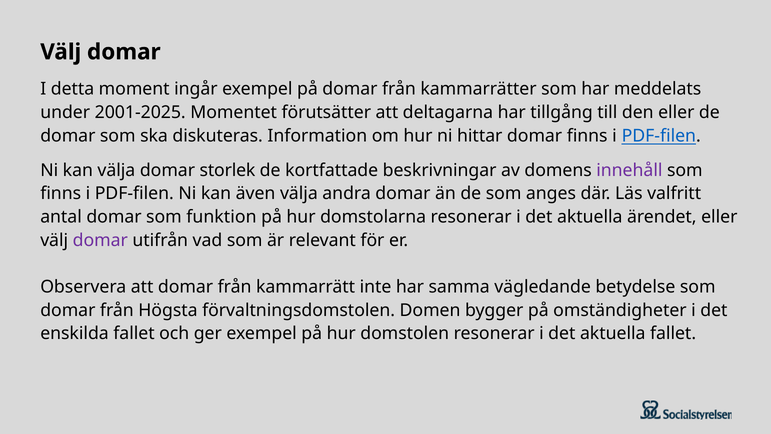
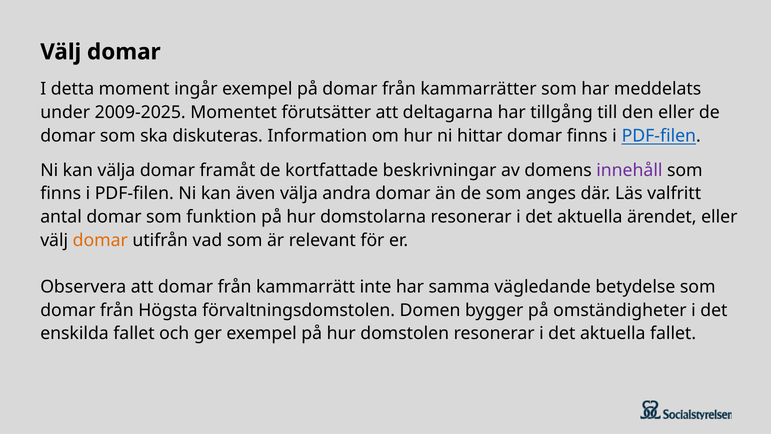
2001-2025: 2001-2025 -> 2009-2025
storlek: storlek -> framåt
domar at (100, 240) colour: purple -> orange
